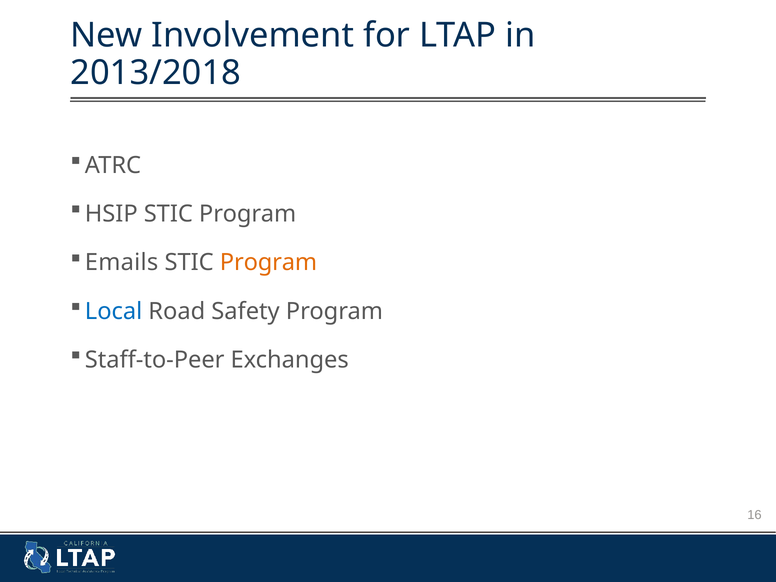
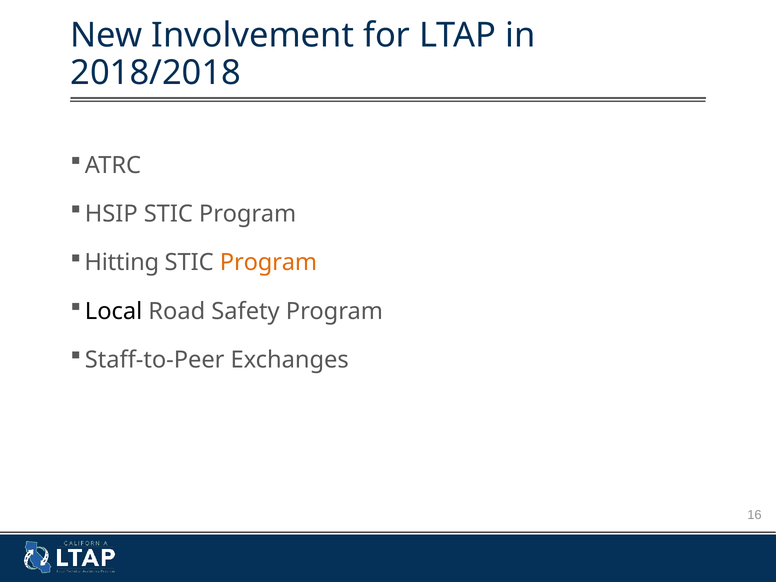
2013/2018: 2013/2018 -> 2018/2018
Emails: Emails -> Hitting
Local colour: blue -> black
